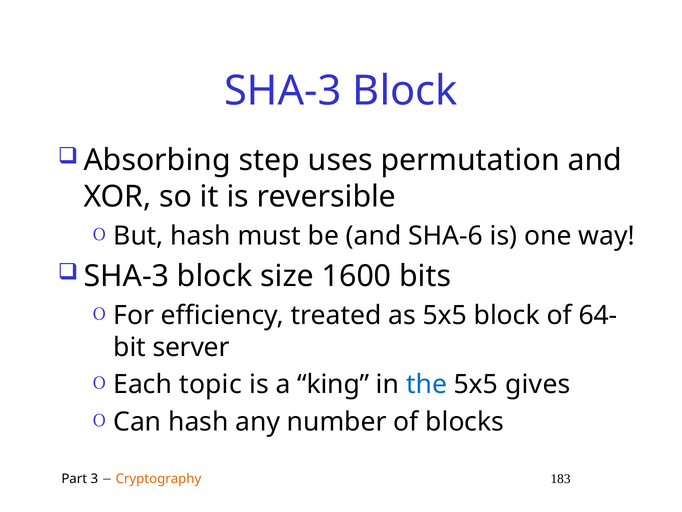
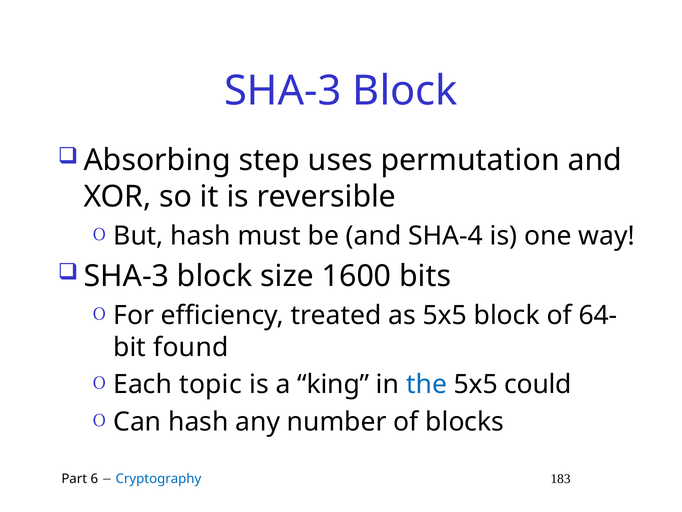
SHA-6: SHA-6 -> SHA-4
server: server -> found
gives: gives -> could
3: 3 -> 6
Cryptography colour: orange -> blue
